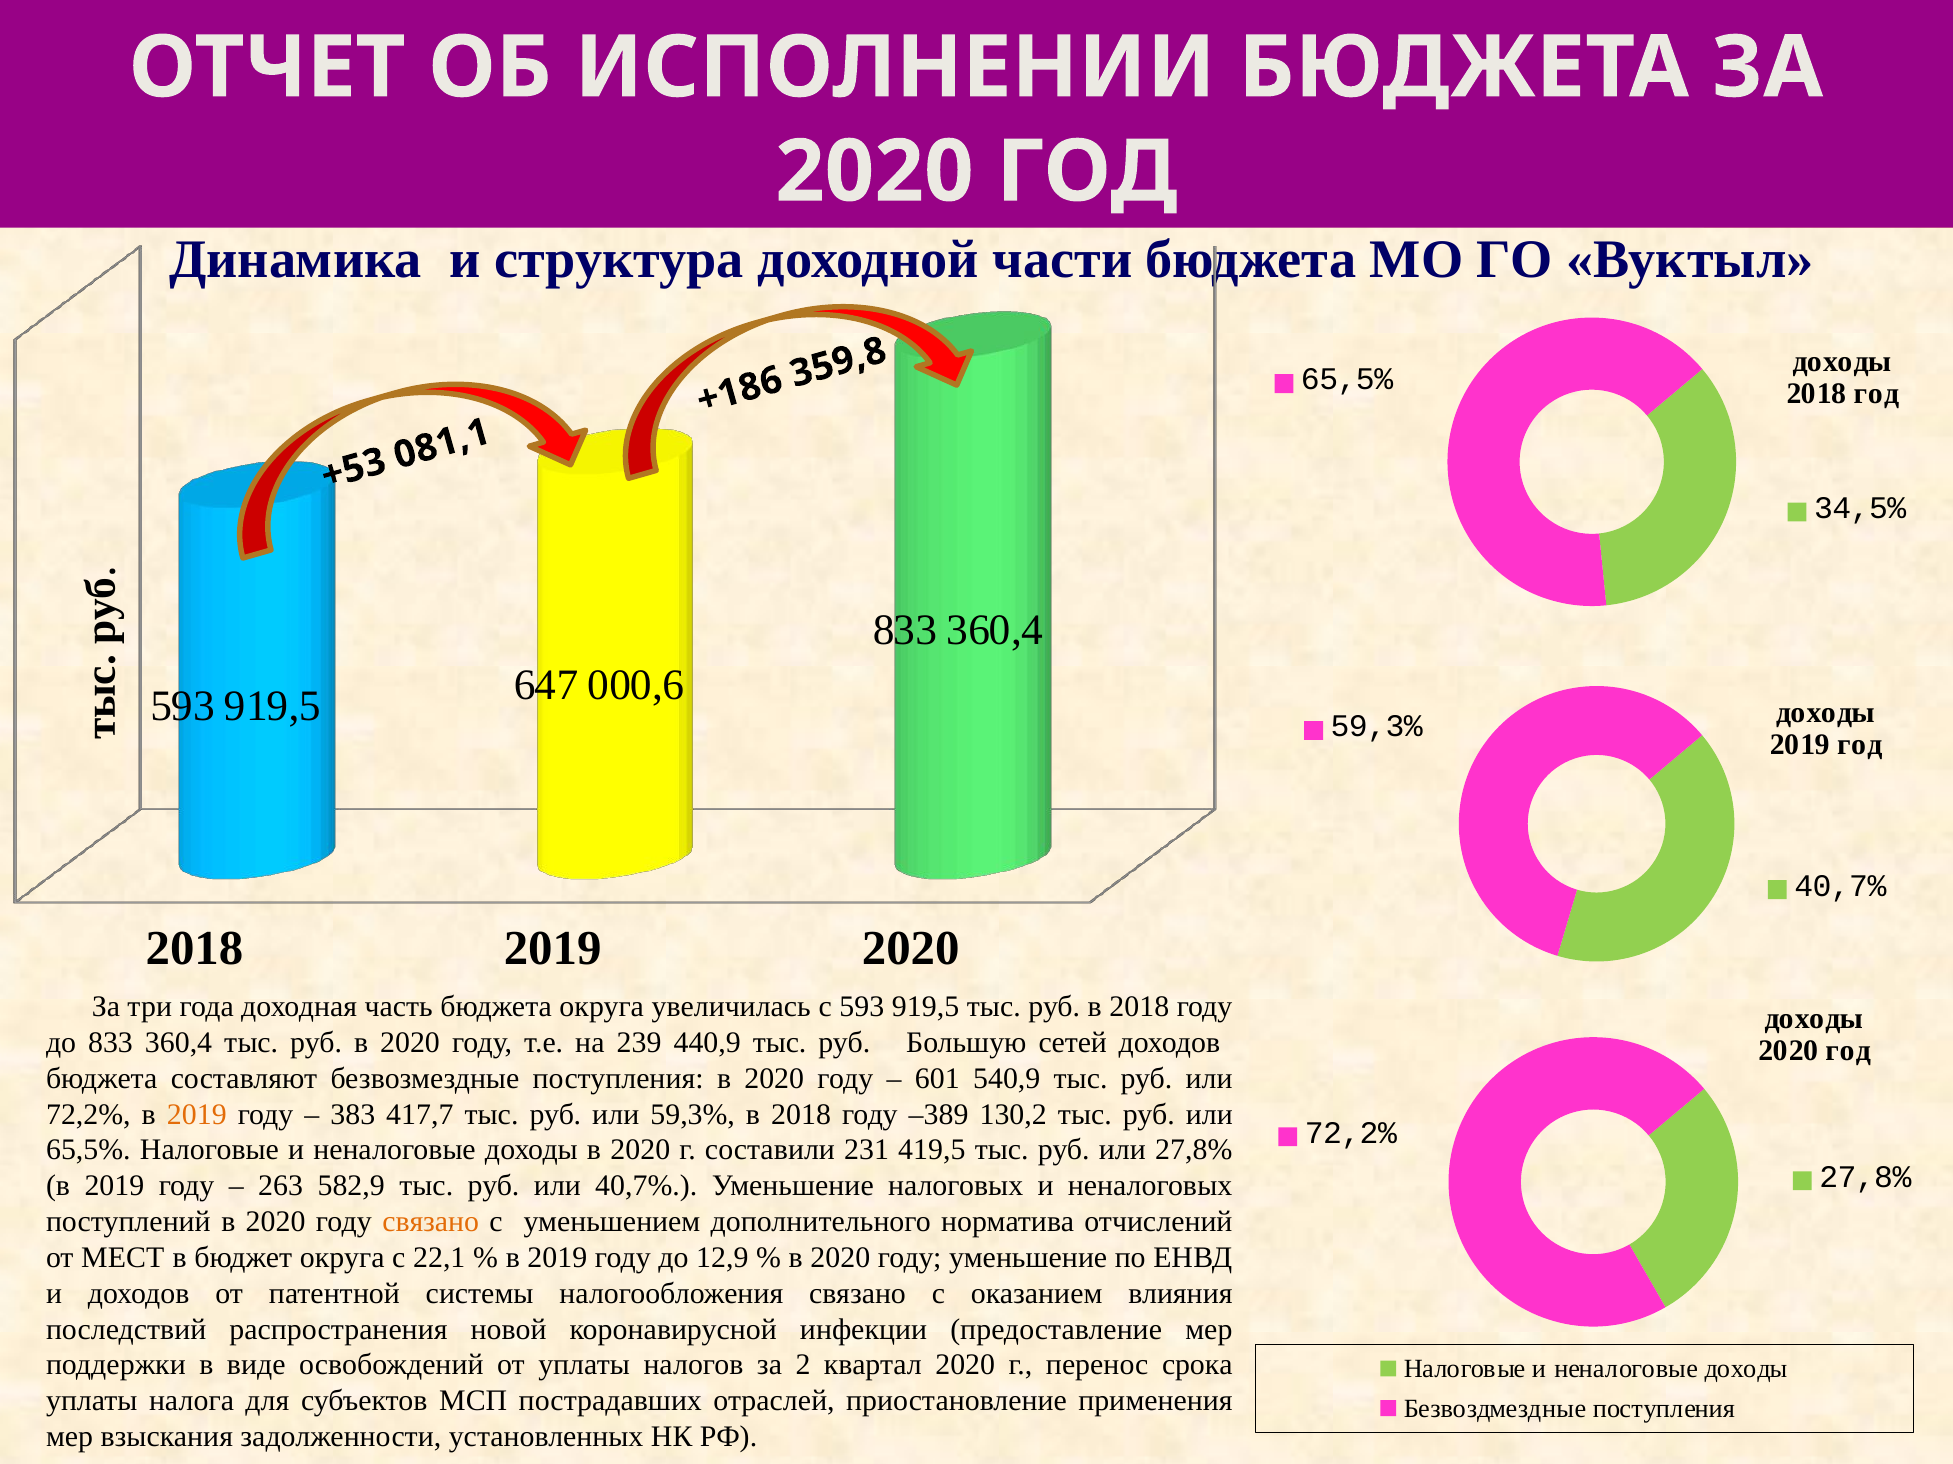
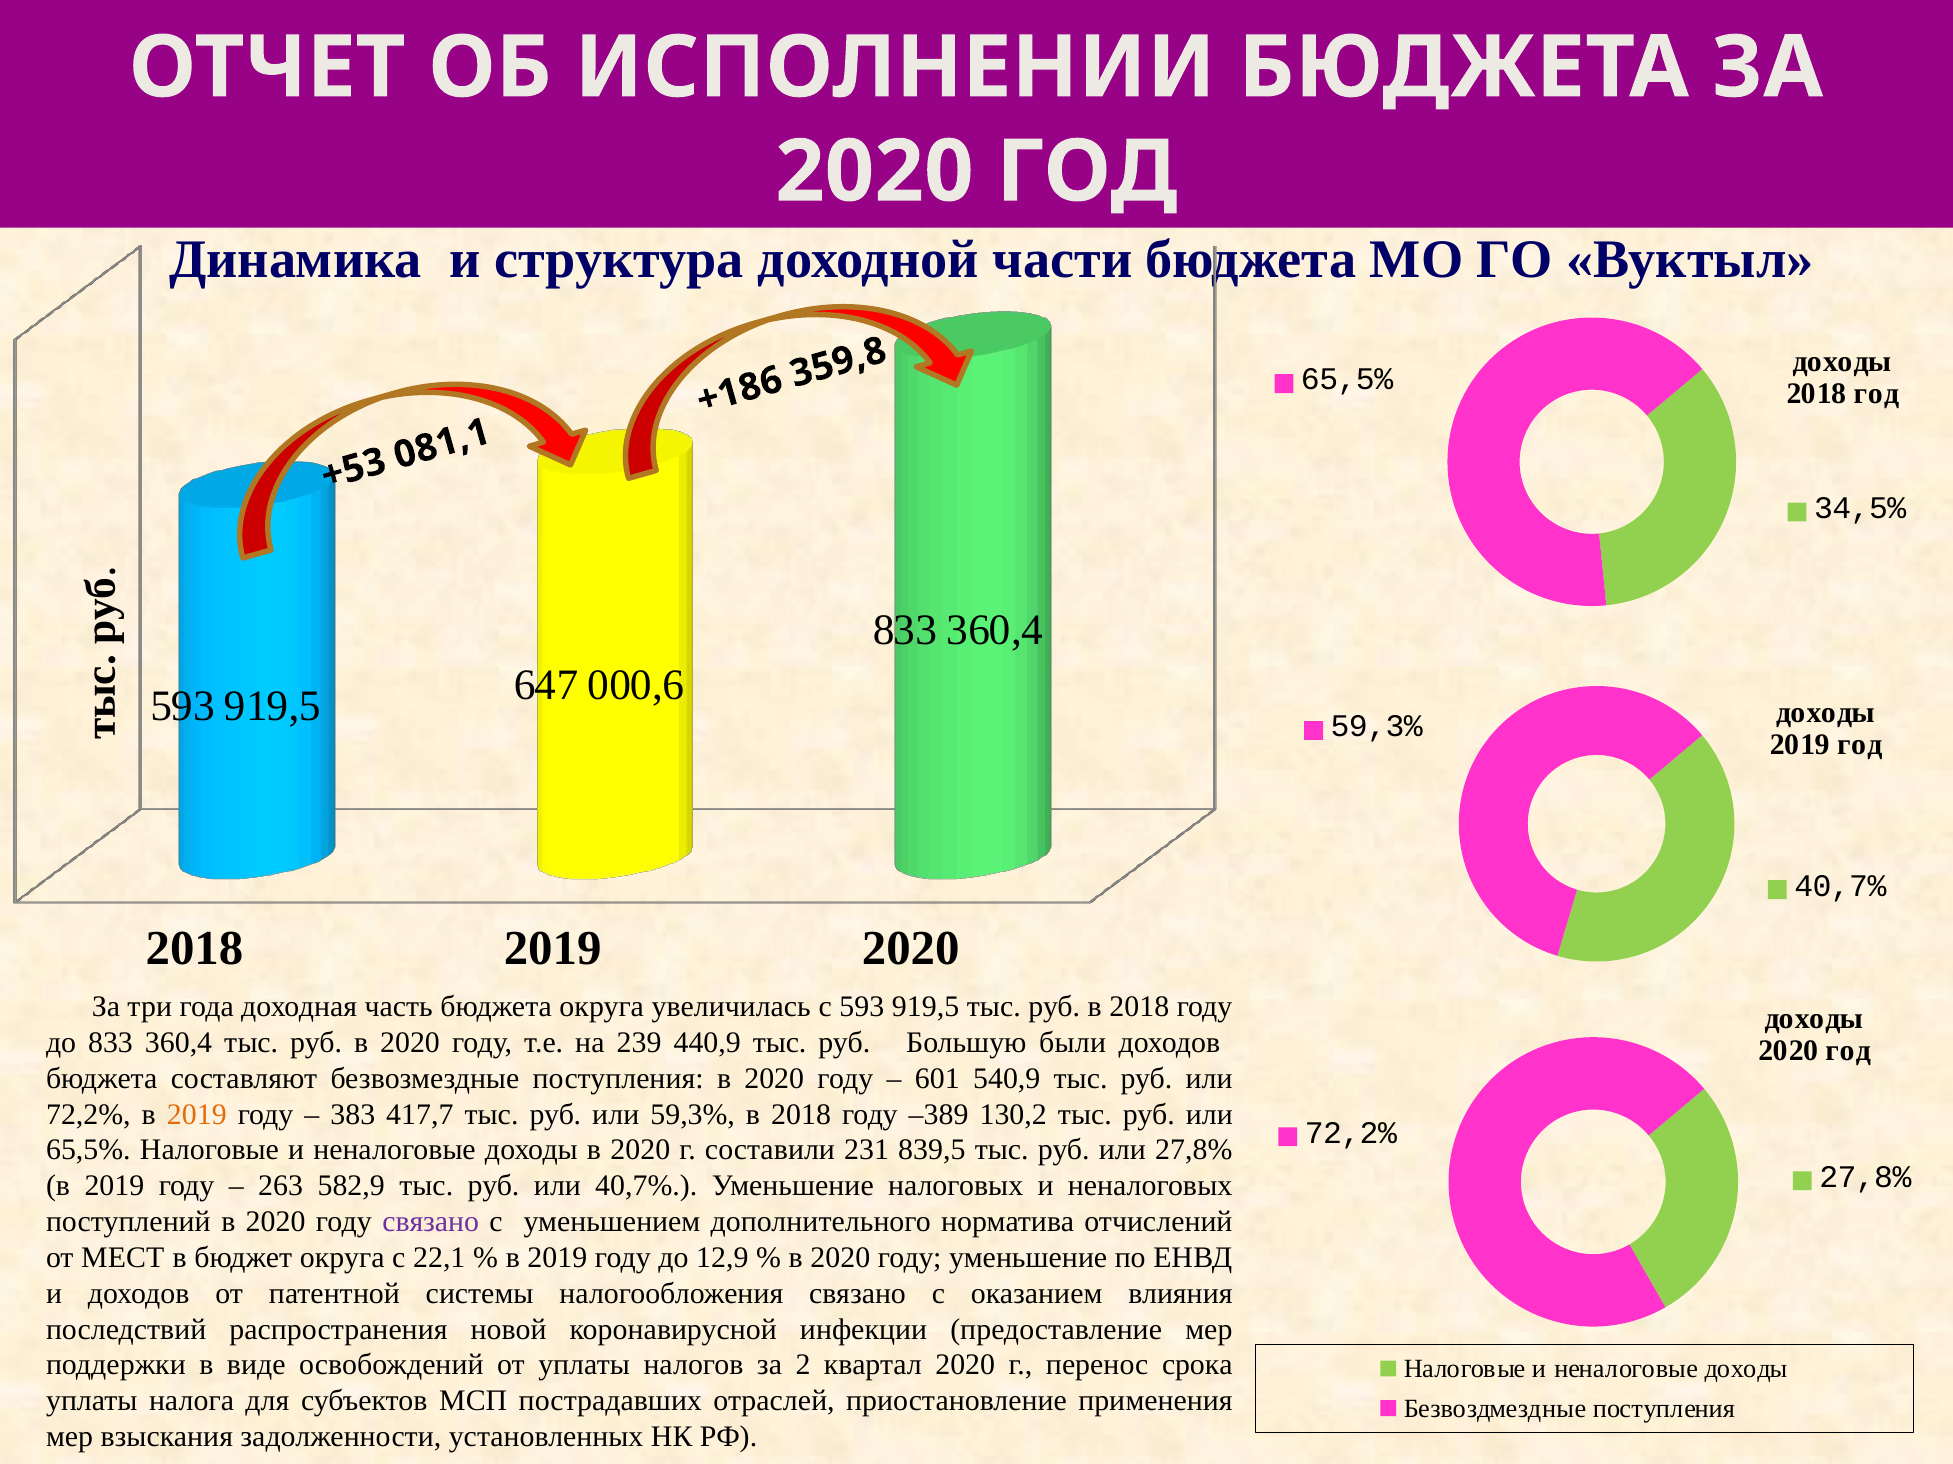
сетей: сетей -> были
419,5: 419,5 -> 839,5
связано at (431, 1222) colour: orange -> purple
